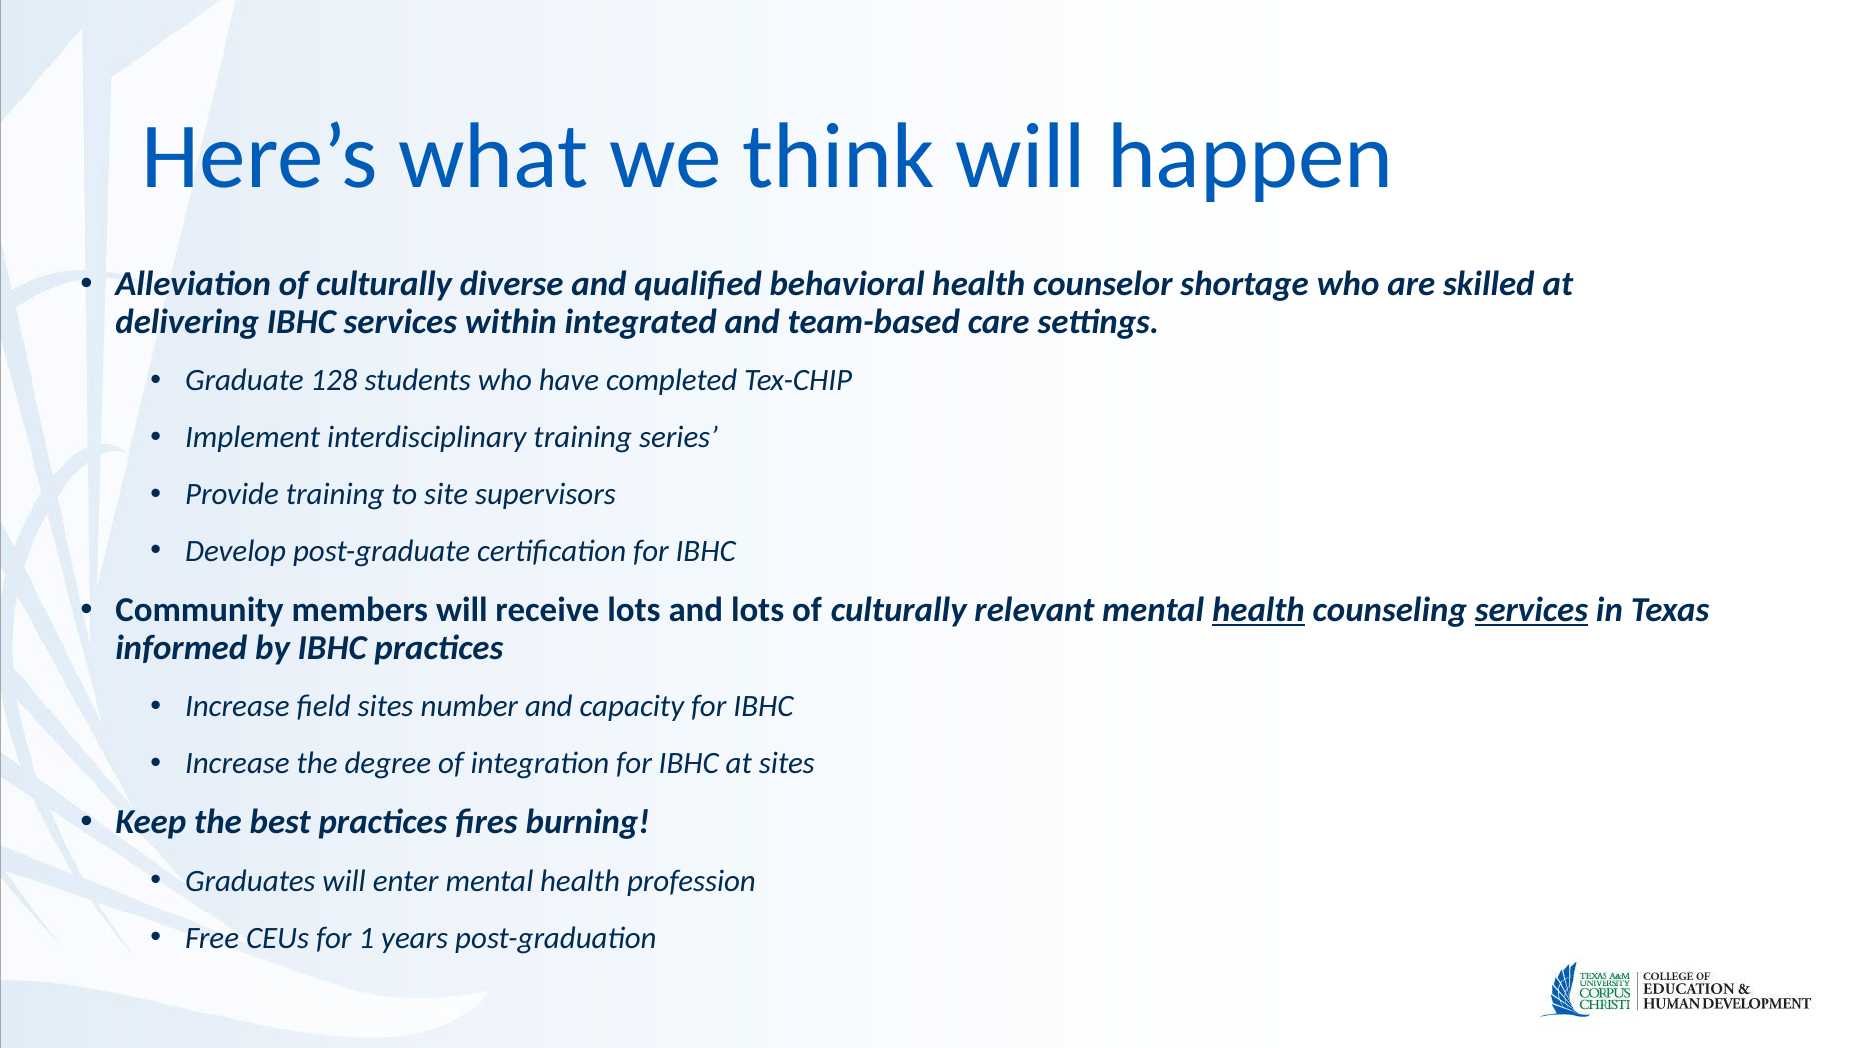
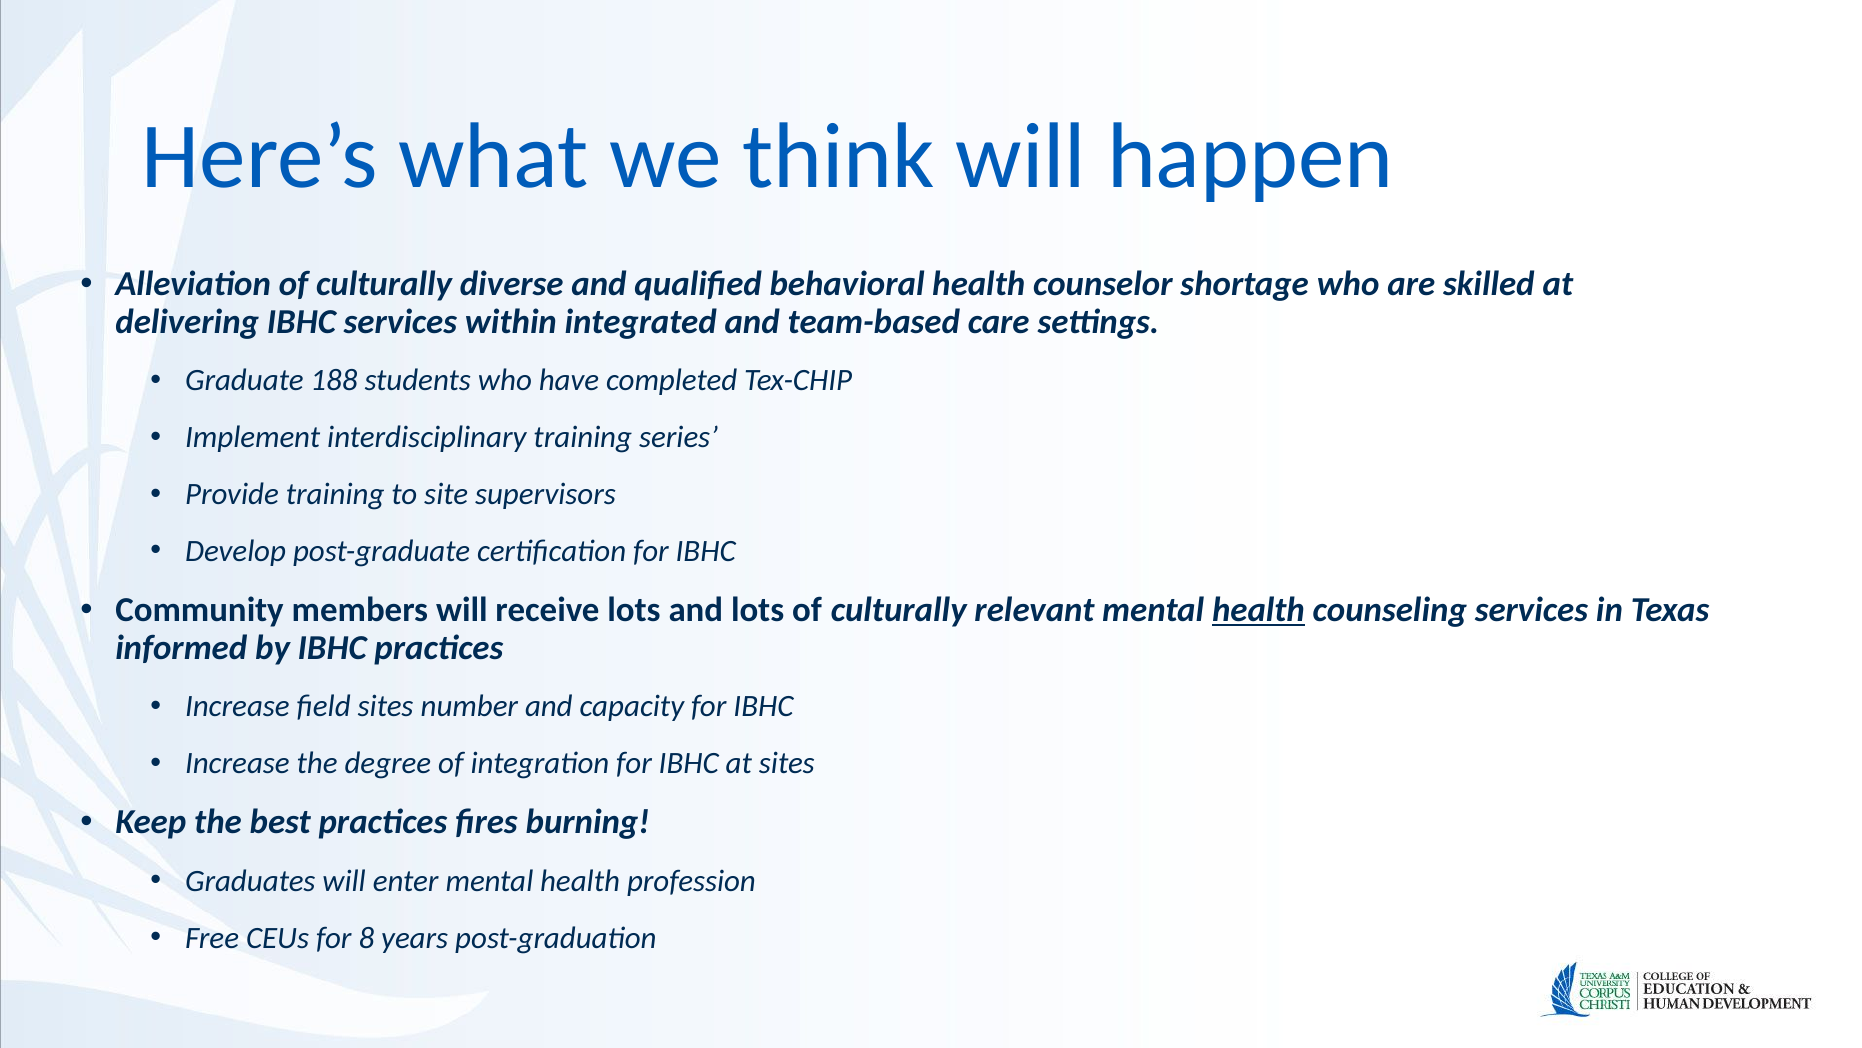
128: 128 -> 188
services at (1531, 609) underline: present -> none
1: 1 -> 8
